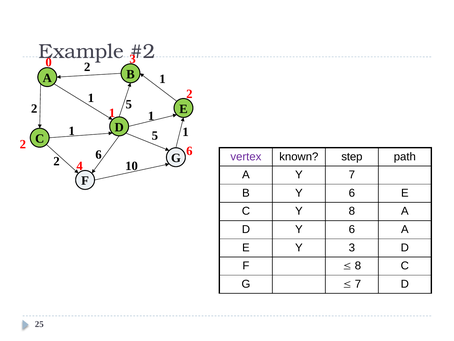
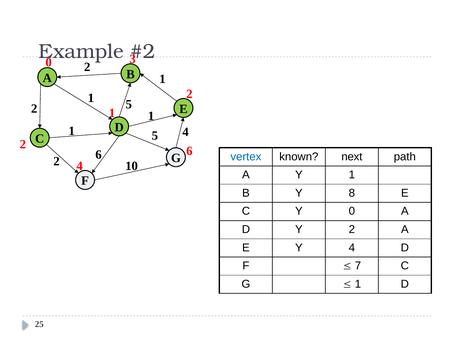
1 at (186, 132): 1 -> 4
vertex colour: purple -> blue
step: step -> next
Y 7: 7 -> 1
B Y 6: 6 -> 8
Y 8: 8 -> 0
D Y 6: 6 -> 2
Y 3: 3 -> 4
8 at (358, 265): 8 -> 7
7 at (358, 284): 7 -> 1
